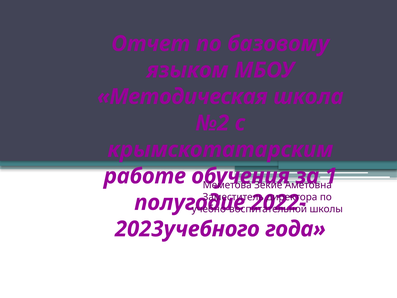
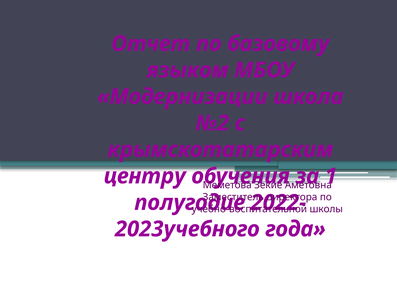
Методическая: Методическая -> Модернизации
работе: работе -> центру
